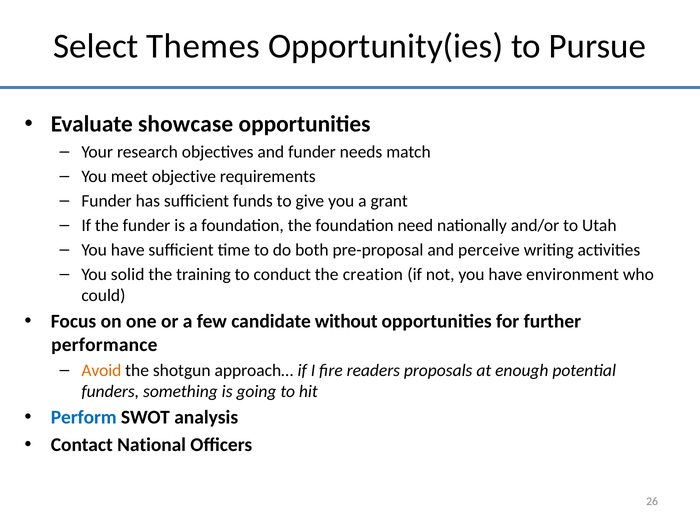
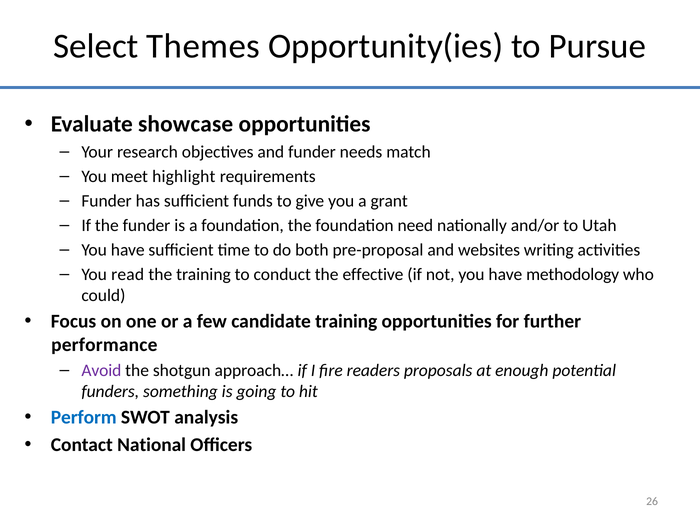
objective: objective -> highlight
perceive: perceive -> websites
solid: solid -> read
creation: creation -> effective
environment: environment -> methodology
candidate without: without -> training
Avoid colour: orange -> purple
